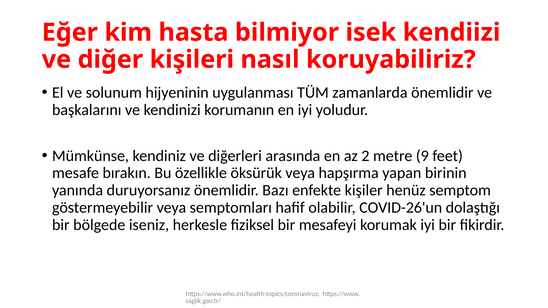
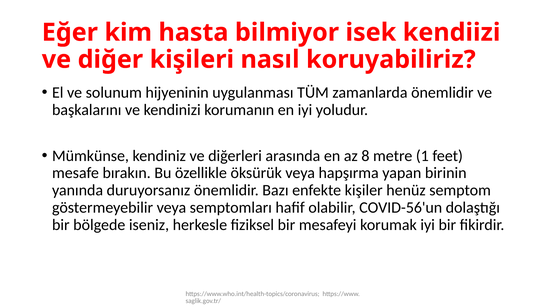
2: 2 -> 8
9: 9 -> 1
COVID-26'un: COVID-26'un -> COVID-56'un
